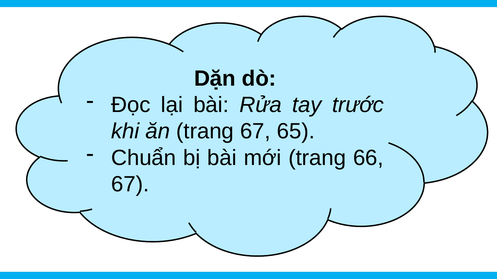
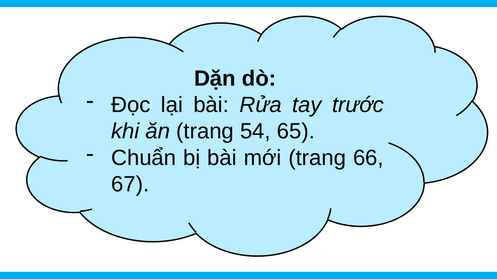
trang 67: 67 -> 54
